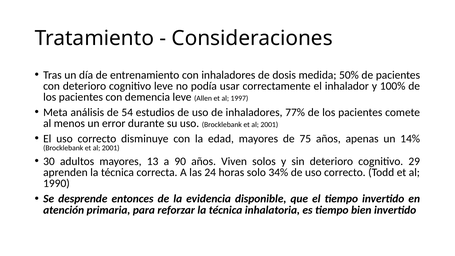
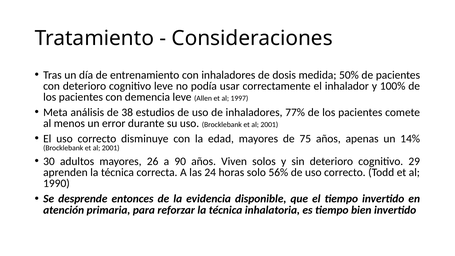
54: 54 -> 38
13: 13 -> 26
34%: 34% -> 56%
